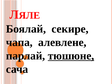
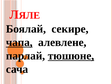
чапа underline: none -> present
